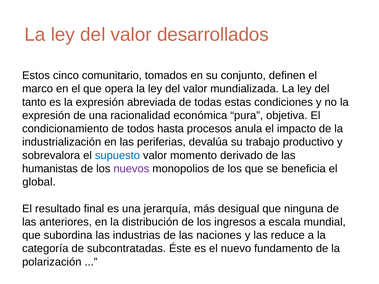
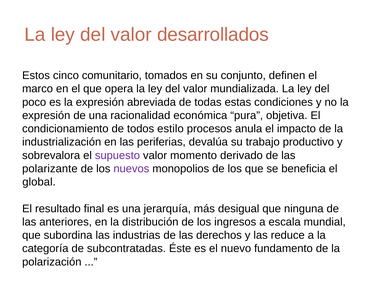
tanto: tanto -> poco
hasta: hasta -> estilo
supuesto colour: blue -> purple
humanistas: humanistas -> polarizante
naciones: naciones -> derechos
